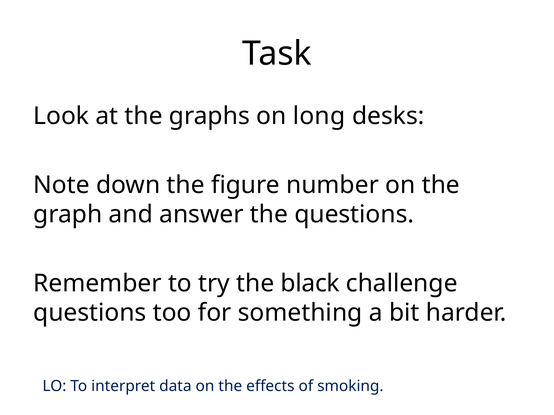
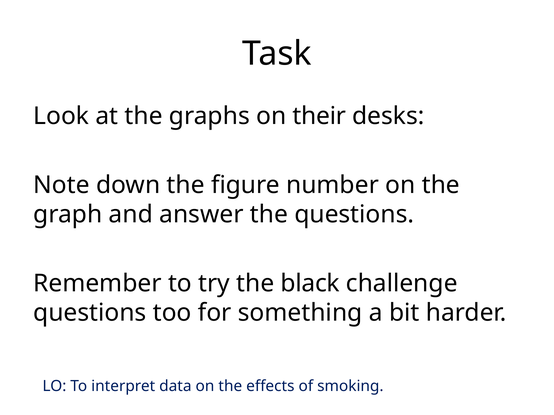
long: long -> their
